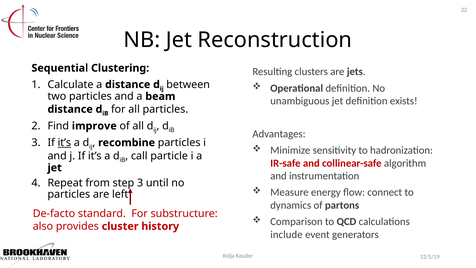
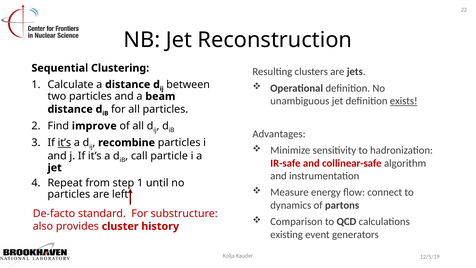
exists underline: none -> present
step 3: 3 -> 1
include: include -> existing
